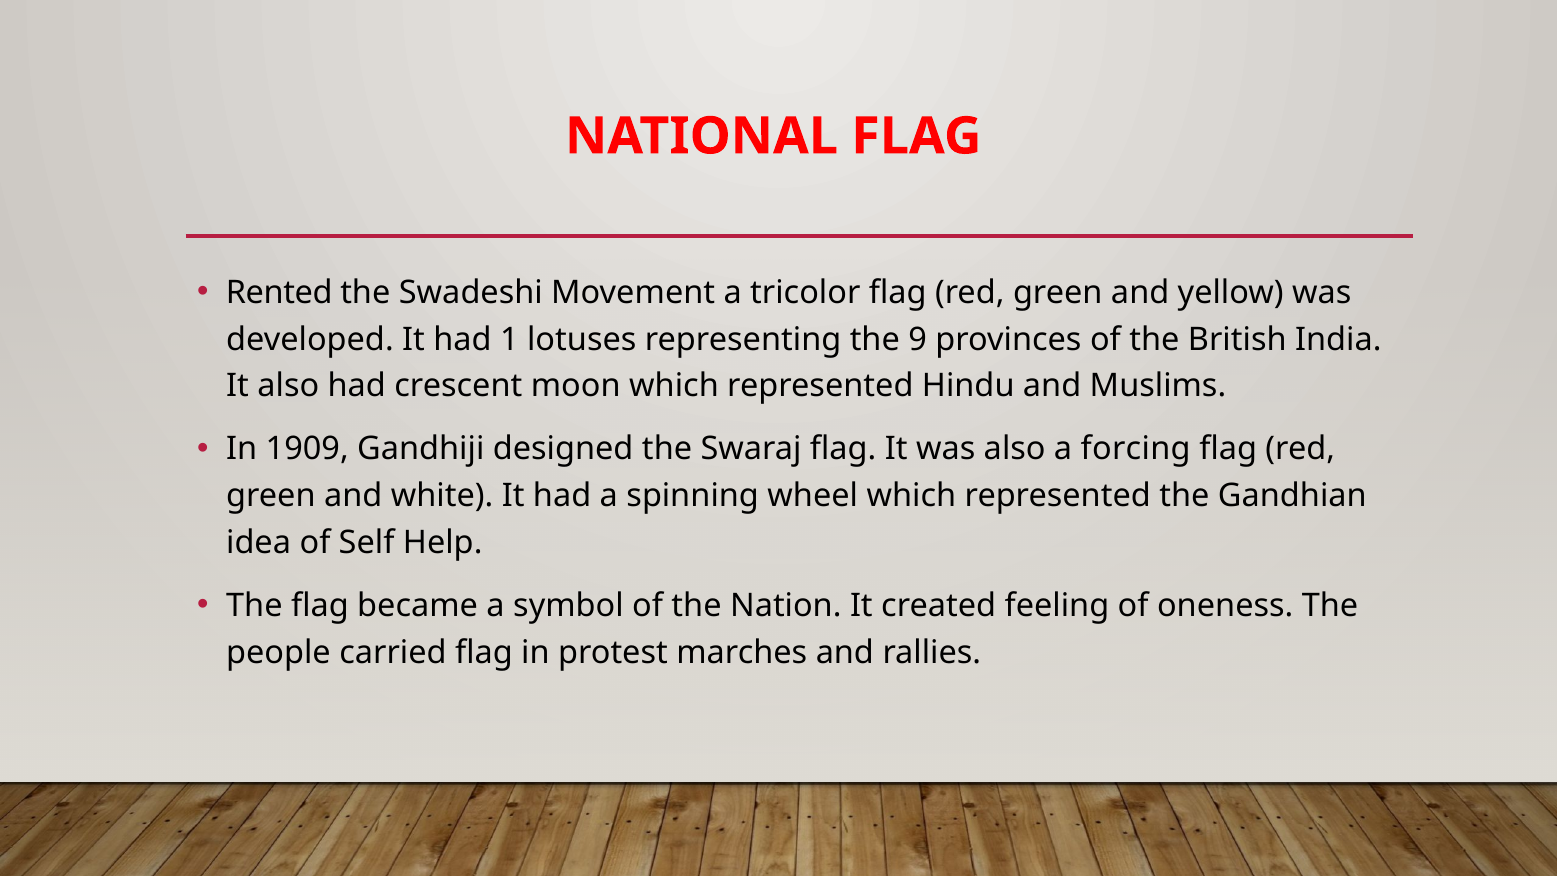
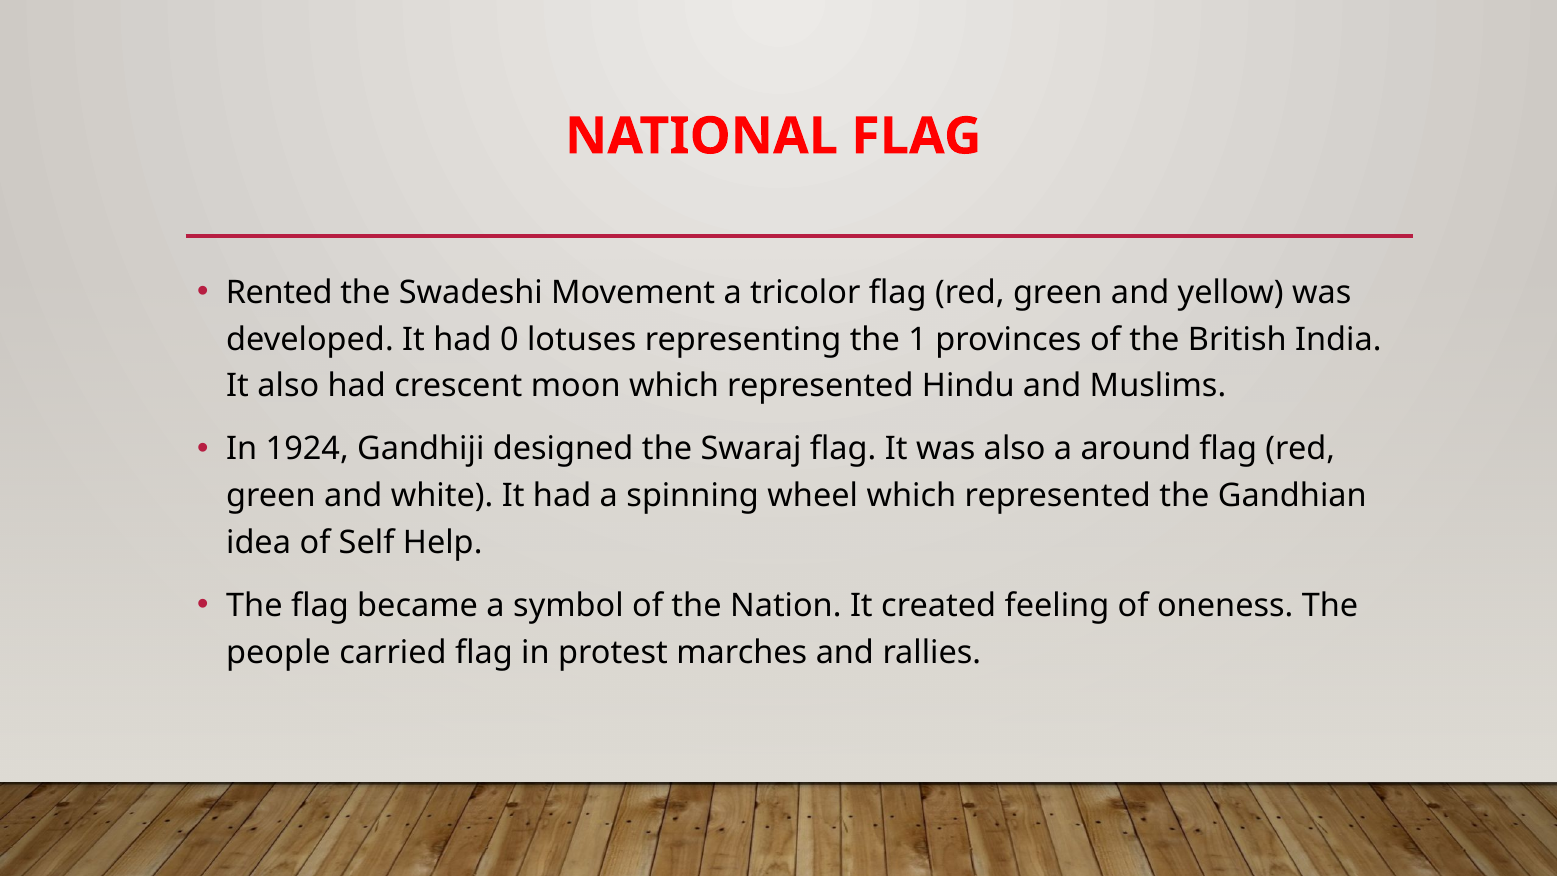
1: 1 -> 0
9: 9 -> 1
1909: 1909 -> 1924
forcing: forcing -> around
